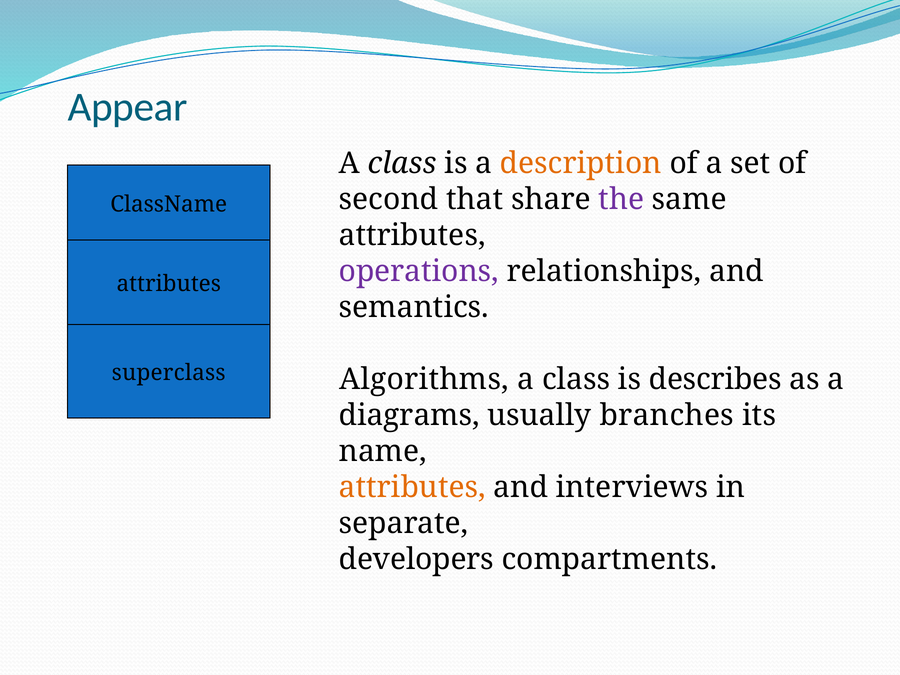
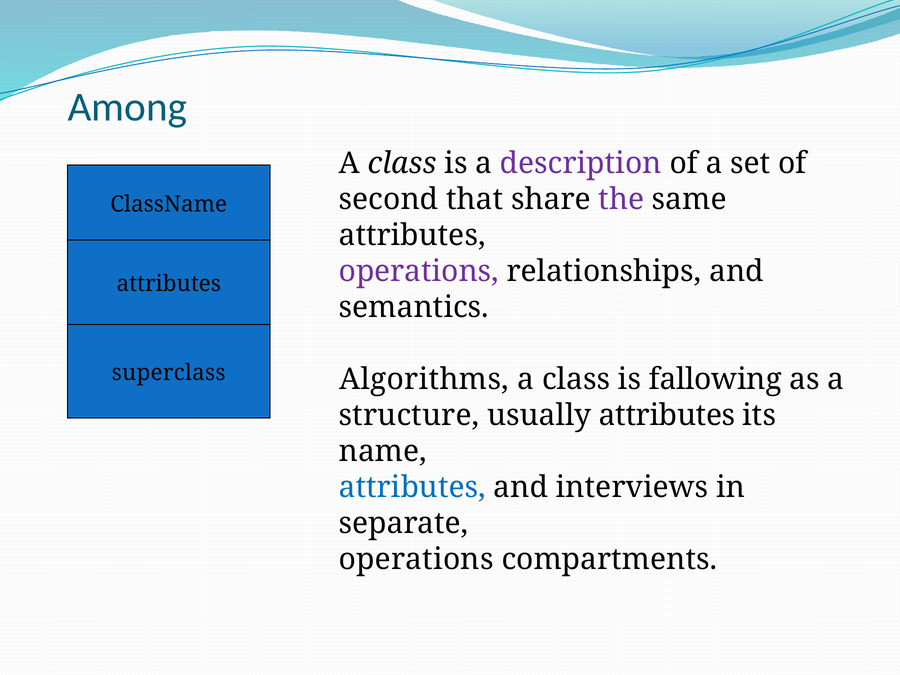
Appear: Appear -> Among
description colour: orange -> purple
describes: describes -> fallowing
diagrams: diagrams -> structure
usually branches: branches -> attributes
attributes at (412, 488) colour: orange -> blue
developers at (416, 560): developers -> operations
